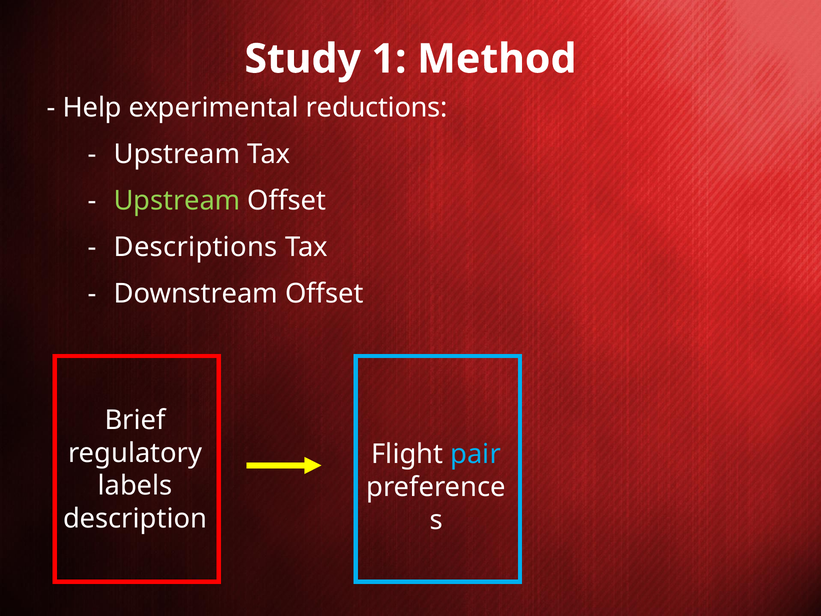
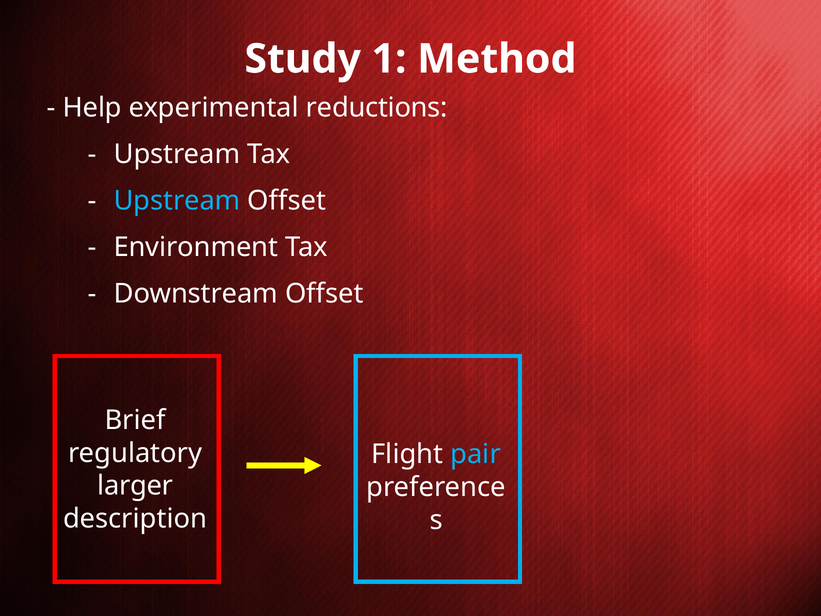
Upstream at (177, 201) colour: light green -> light blue
Descriptions: Descriptions -> Environment
labels: labels -> larger
